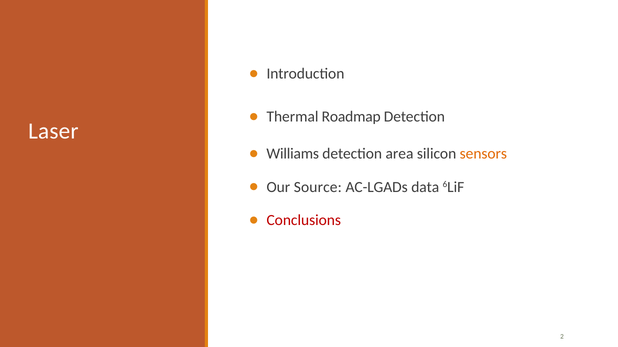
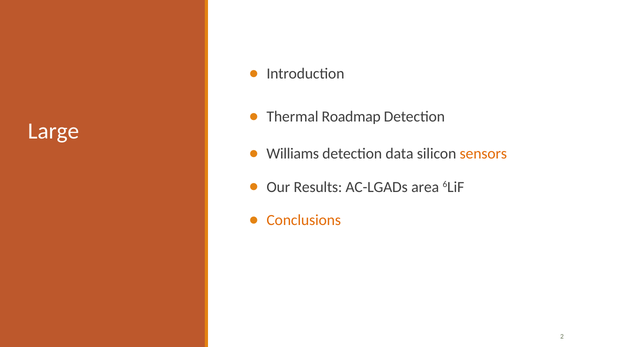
Laser: Laser -> Large
area: area -> data
Source: Source -> Results
data: data -> area
Conclusions colour: red -> orange
